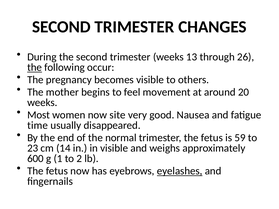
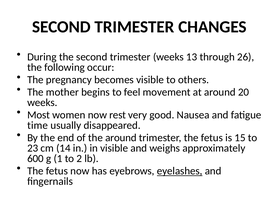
the at (35, 67) underline: present -> none
site: site -> rest
the normal: normal -> around
59: 59 -> 15
